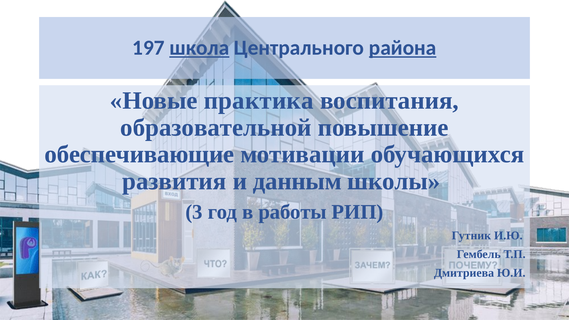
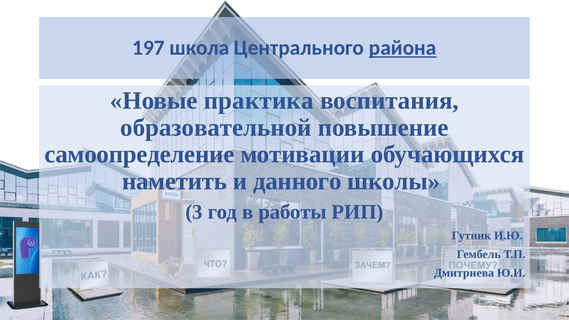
школа underline: present -> none
обеспечивающие: обеспечивающие -> самоопределение
развития: развития -> наметить
данным: данным -> данного
